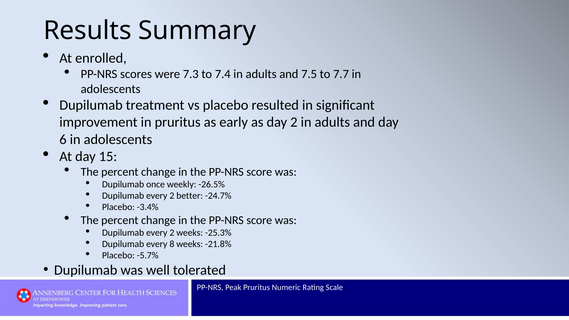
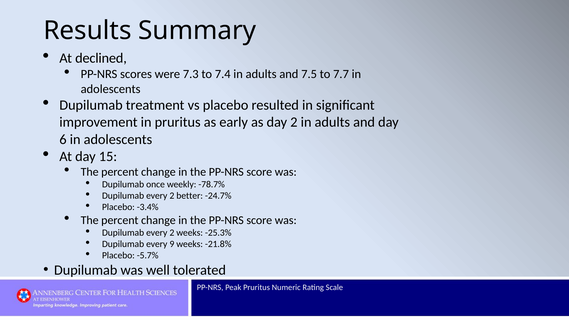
enrolled: enrolled -> declined
-26.5%: -26.5% -> -78.7%
8: 8 -> 9
